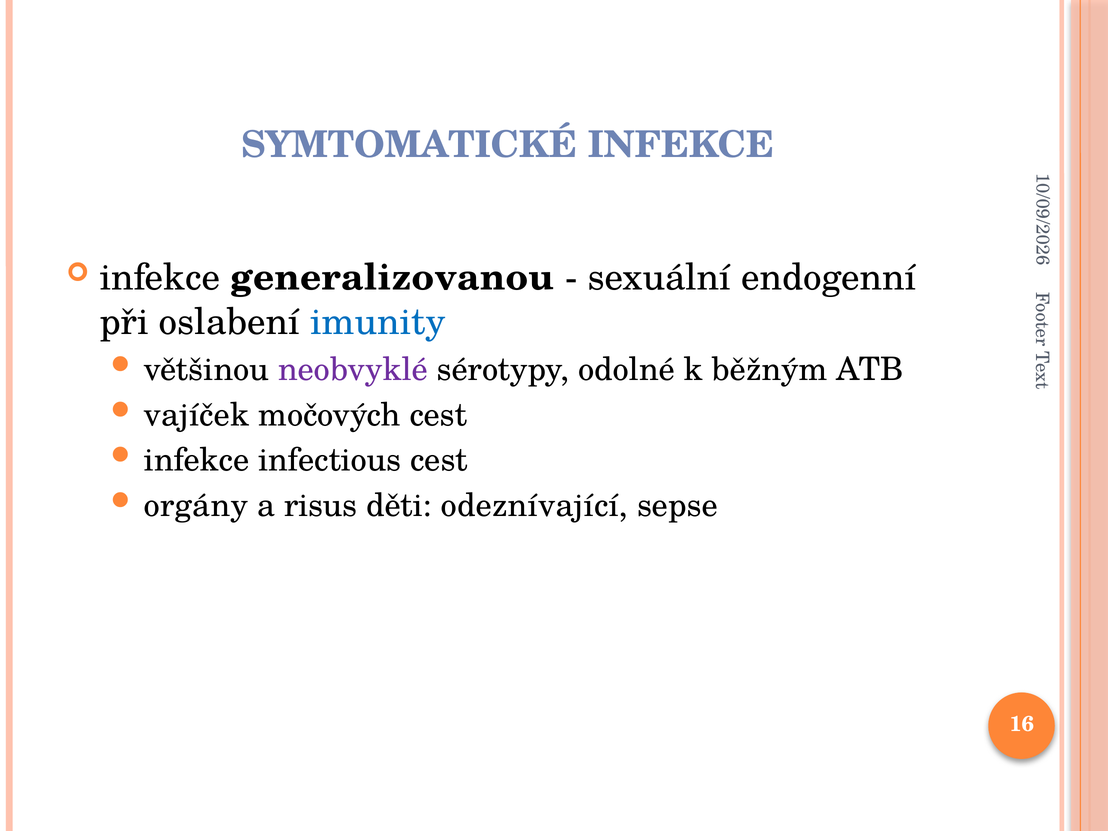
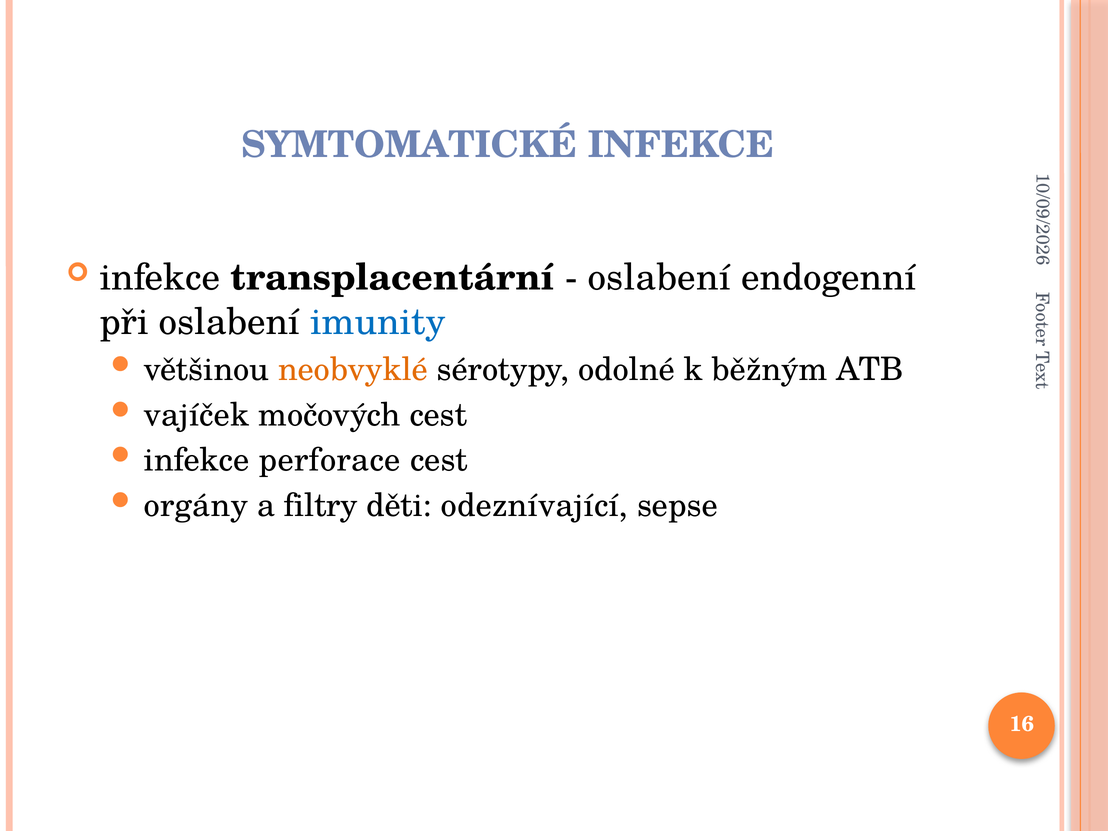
generalizovanou: generalizovanou -> transplacentární
sexuální at (659, 278): sexuální -> oslabení
neobvyklé colour: purple -> orange
infectious: infectious -> perforace
risus: risus -> filtry
